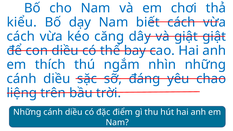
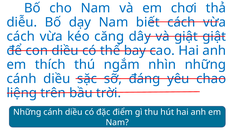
kiểu: kiểu -> diễu
